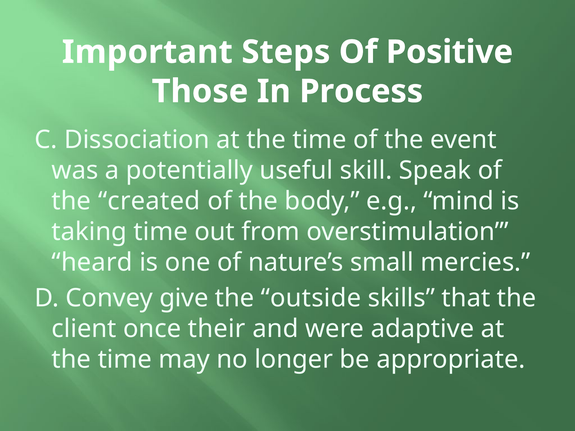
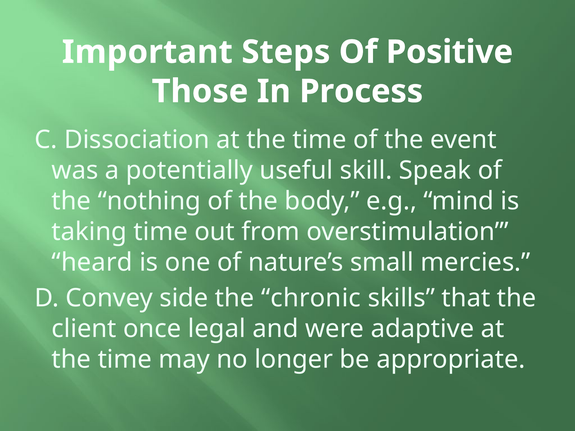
created: created -> nothing
give: give -> side
outside: outside -> chronic
their: their -> legal
